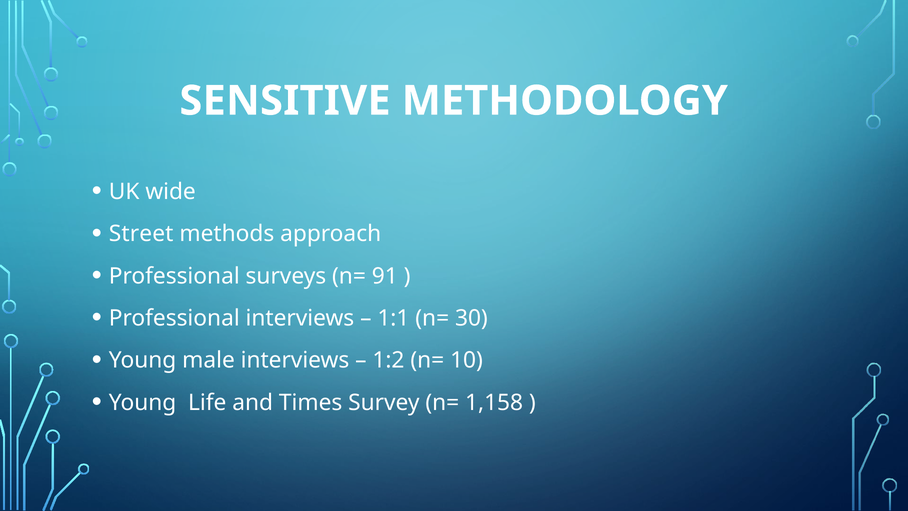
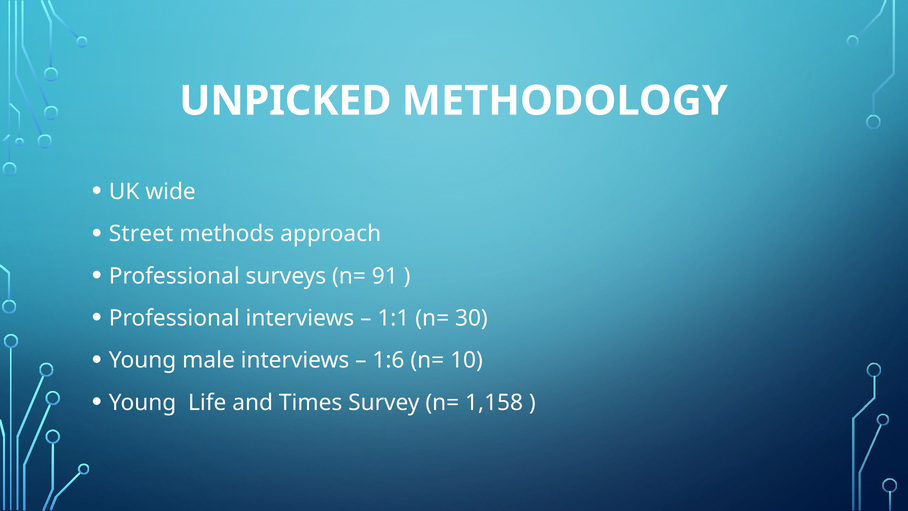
SENSITIVE: SENSITIVE -> UNPICKED
1:2: 1:2 -> 1:6
